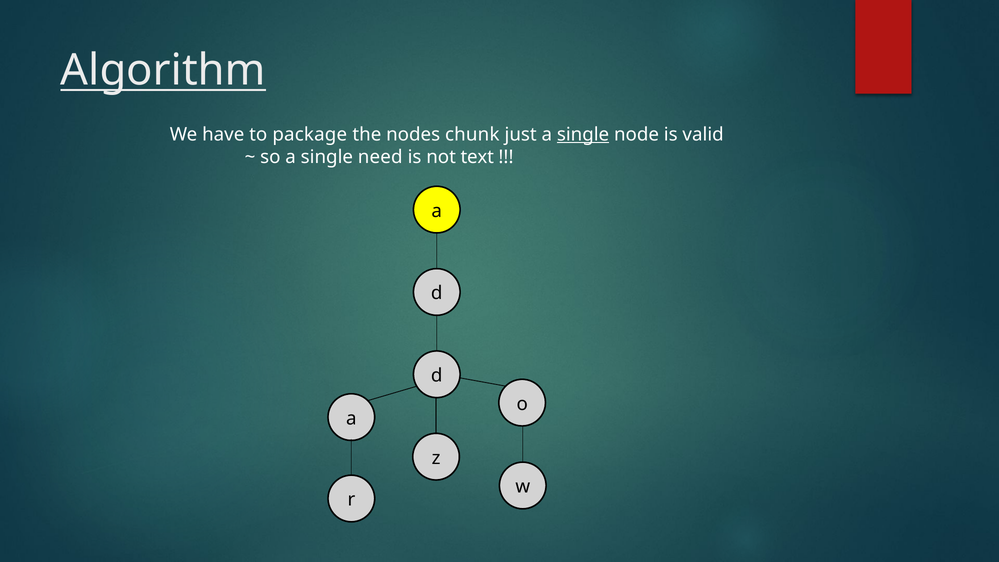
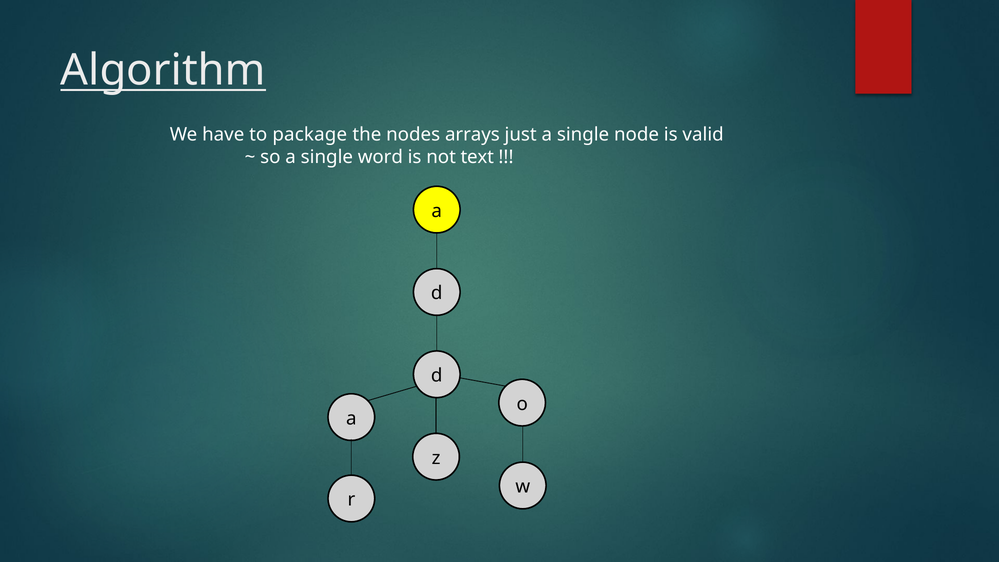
chunk: chunk -> arrays
single at (583, 134) underline: present -> none
need: need -> word
